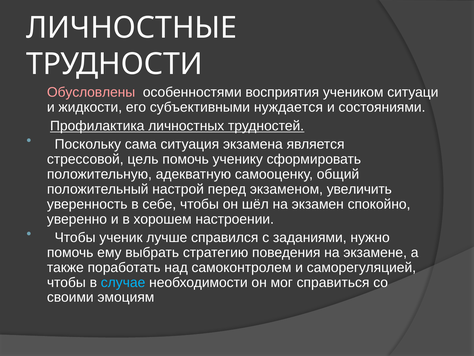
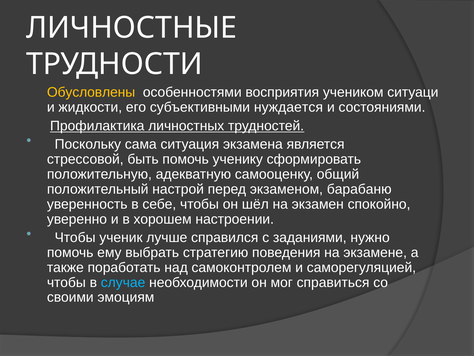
Обусловлены colour: pink -> yellow
цель: цель -> быть
увеличить: увеличить -> барабаню
